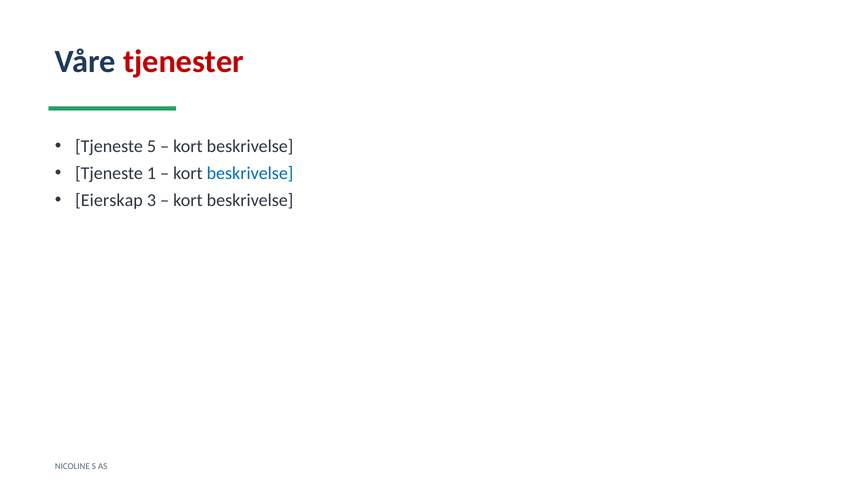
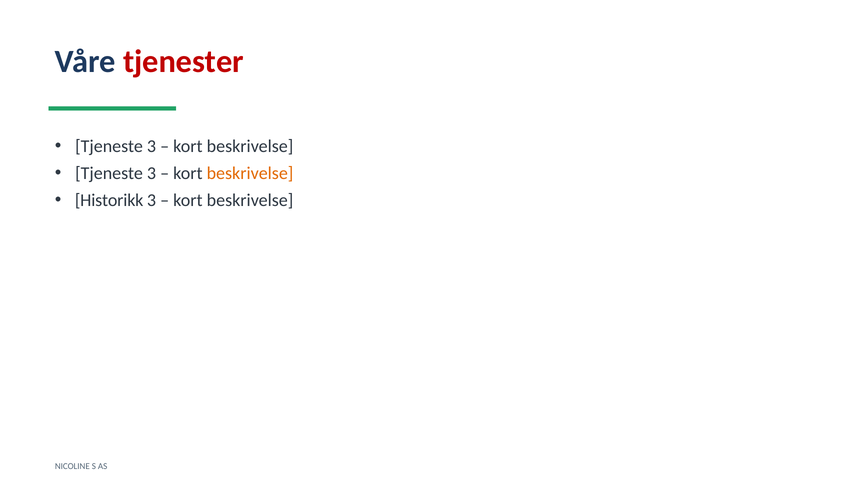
5 at (151, 146): 5 -> 3
1 at (151, 173): 1 -> 3
beskrivelse at (250, 173) colour: blue -> orange
Eierskap: Eierskap -> Historikk
